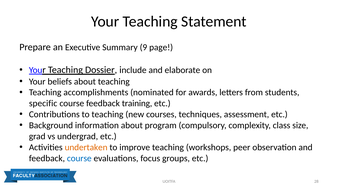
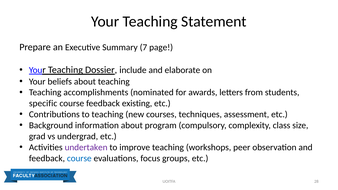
9: 9 -> 7
training: training -> existing
undertaken colour: orange -> purple
